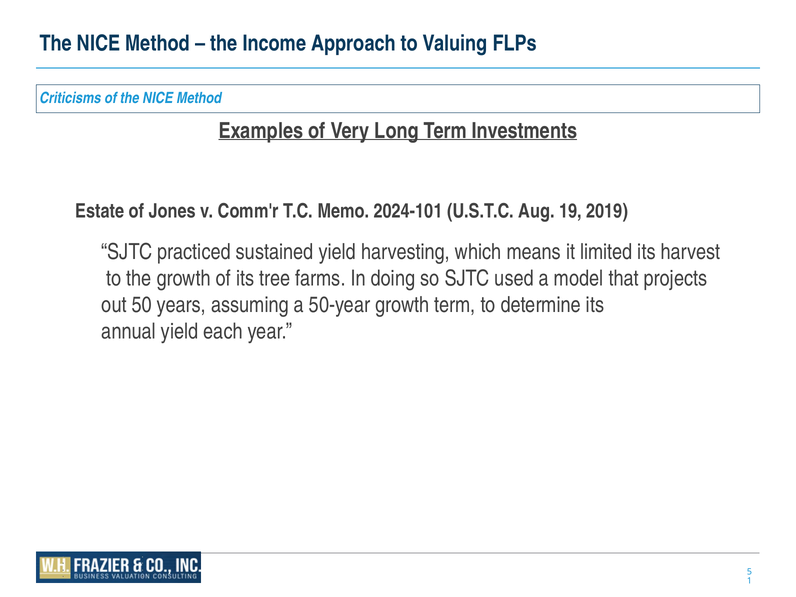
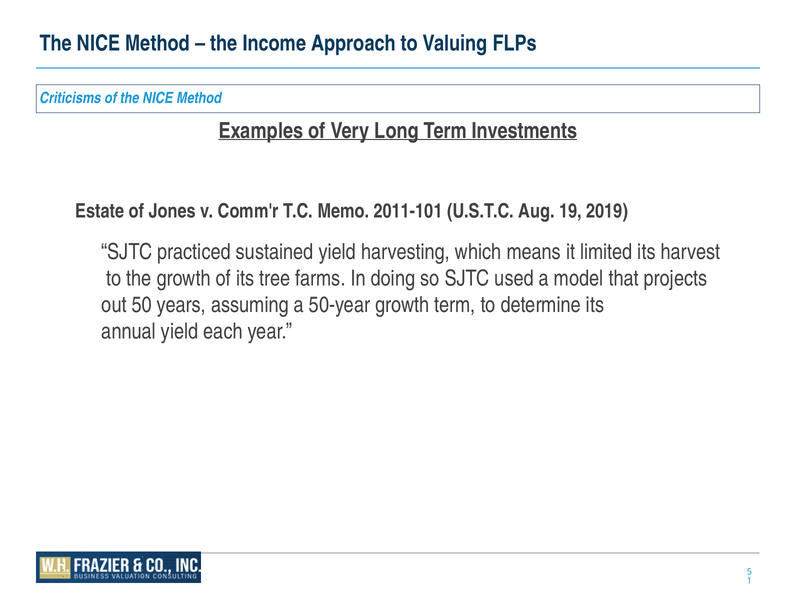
2024-101: 2024-101 -> 2011-101
